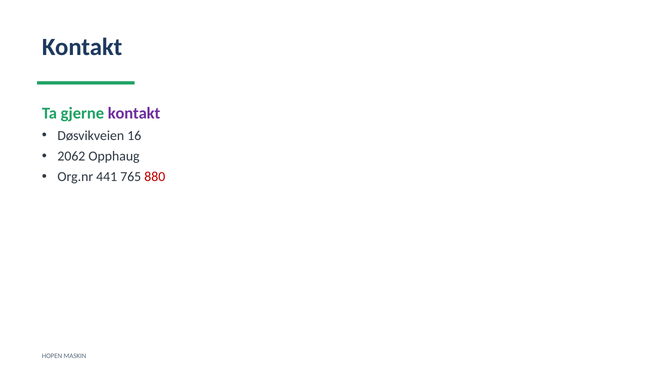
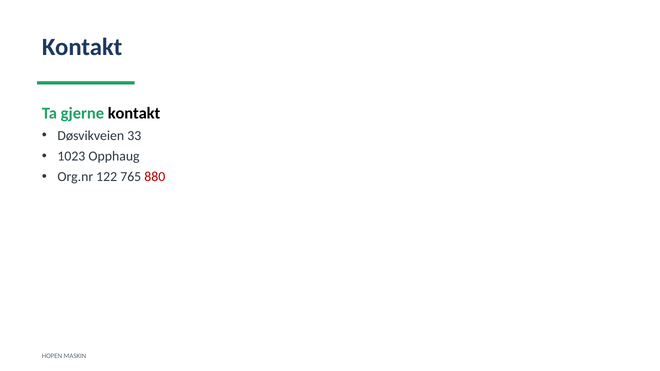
kontakt at (134, 114) colour: purple -> black
16: 16 -> 33
2062: 2062 -> 1023
441: 441 -> 122
